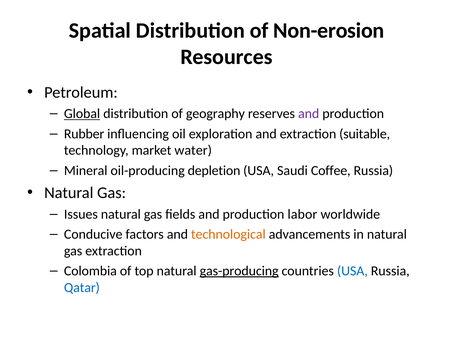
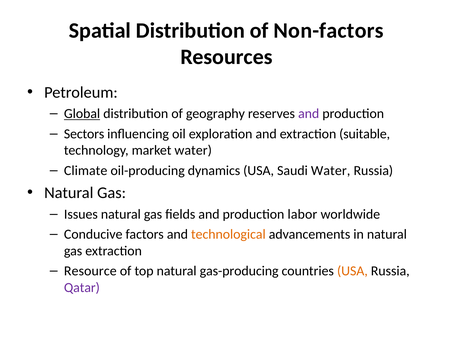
Non-erosion: Non-erosion -> Non-factors
Rubber: Rubber -> Sectors
Mineral: Mineral -> Climate
depletion: depletion -> dynamics
Saudi Coffee: Coffee -> Water
Colombia: Colombia -> Resource
gas-producing underline: present -> none
USA at (352, 271) colour: blue -> orange
Qatar colour: blue -> purple
